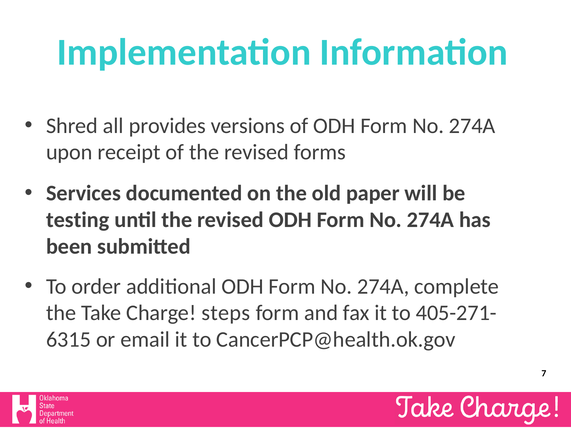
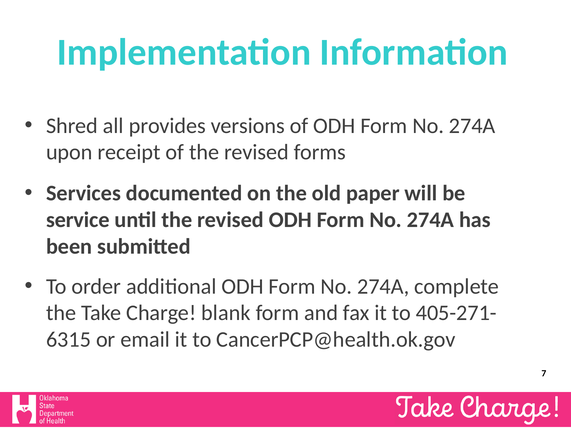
testing: testing -> service
steps: steps -> blank
